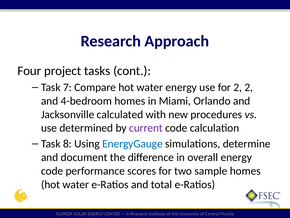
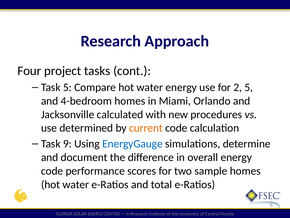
Task 7: 7 -> 5
2 2: 2 -> 5
current colour: purple -> orange
8: 8 -> 9
